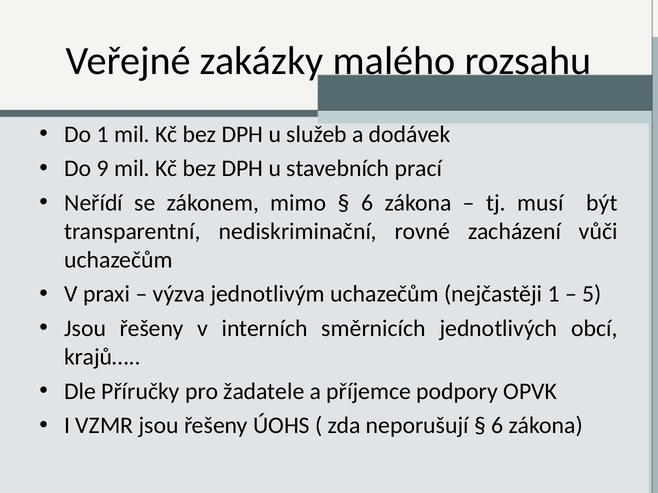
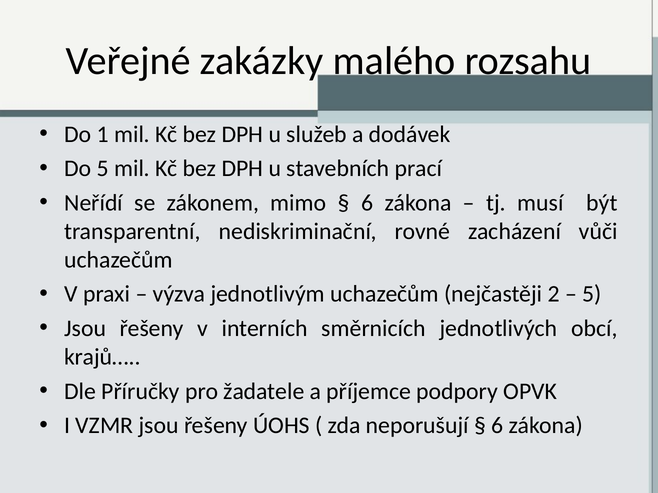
Do 9: 9 -> 5
nejčastěji 1: 1 -> 2
